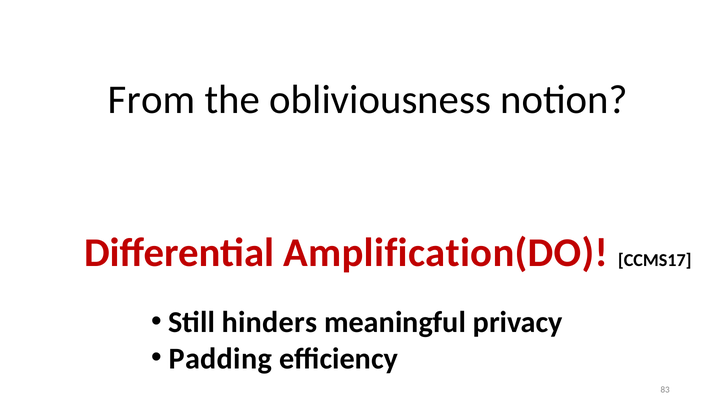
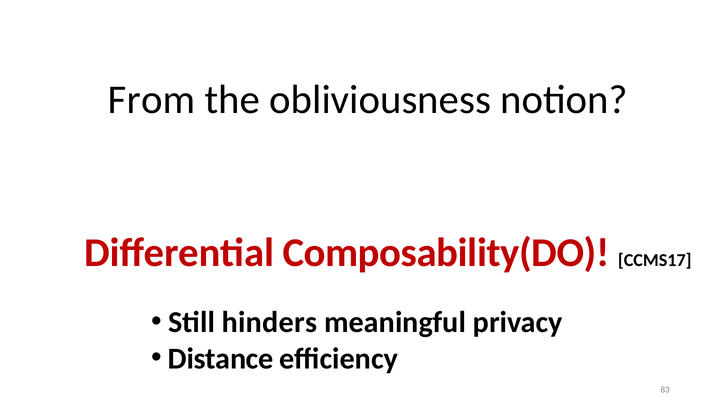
Amplification(DO: Amplification(DO -> Composability(DO
Padding: Padding -> Distance
